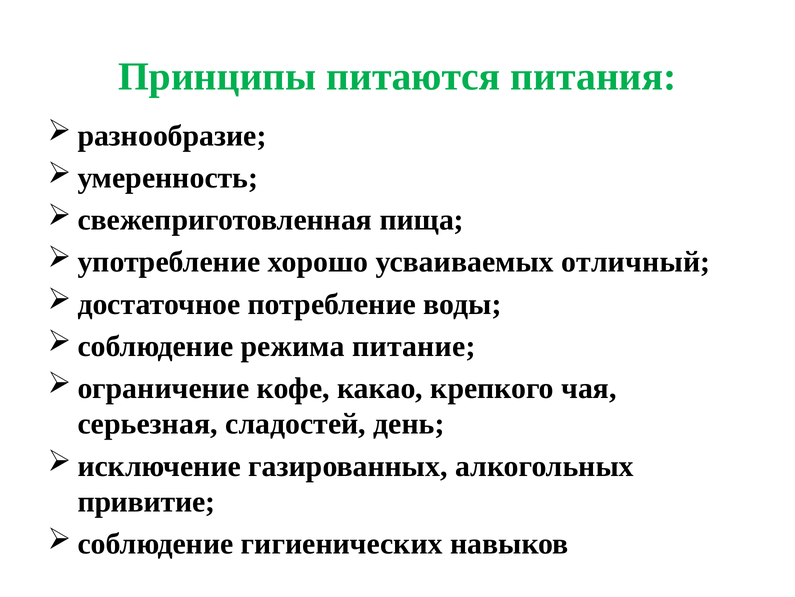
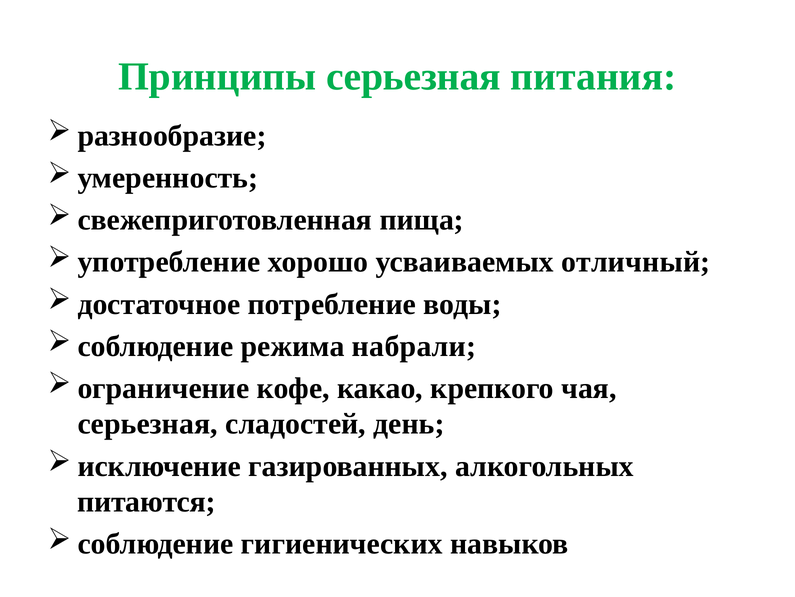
Принципы питаются: питаются -> серьезная
питание: питание -> набрали
привитие: привитие -> питаются
